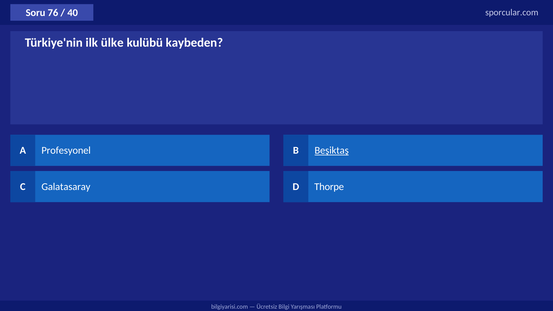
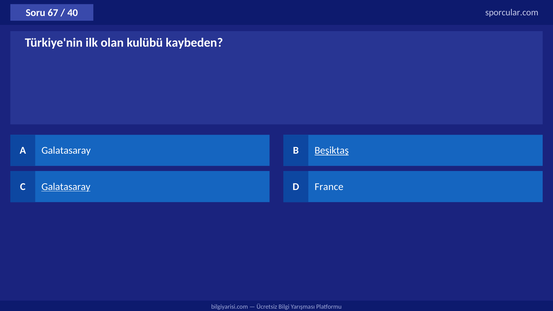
76: 76 -> 67
ülke: ülke -> olan
A Profesyonel: Profesyonel -> Galatasaray
Galatasaray at (66, 187) underline: none -> present
Thorpe: Thorpe -> France
